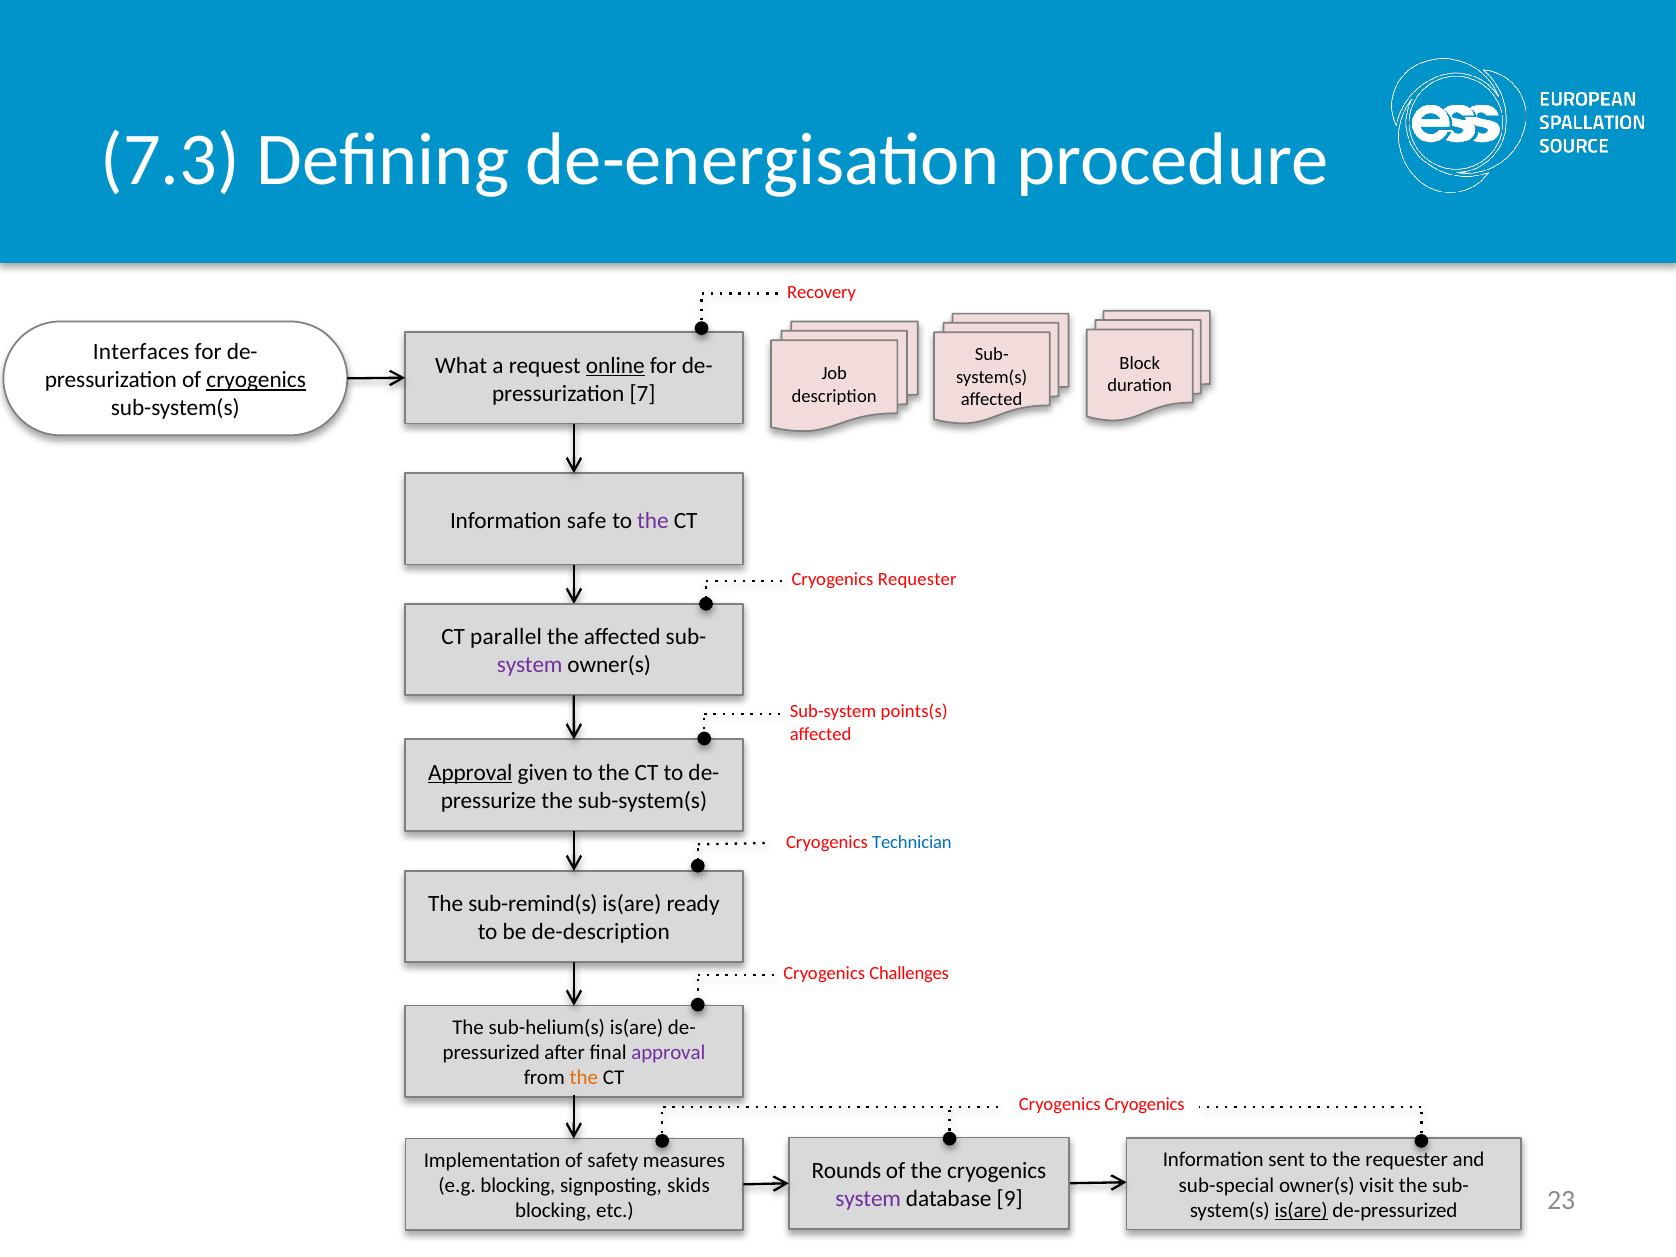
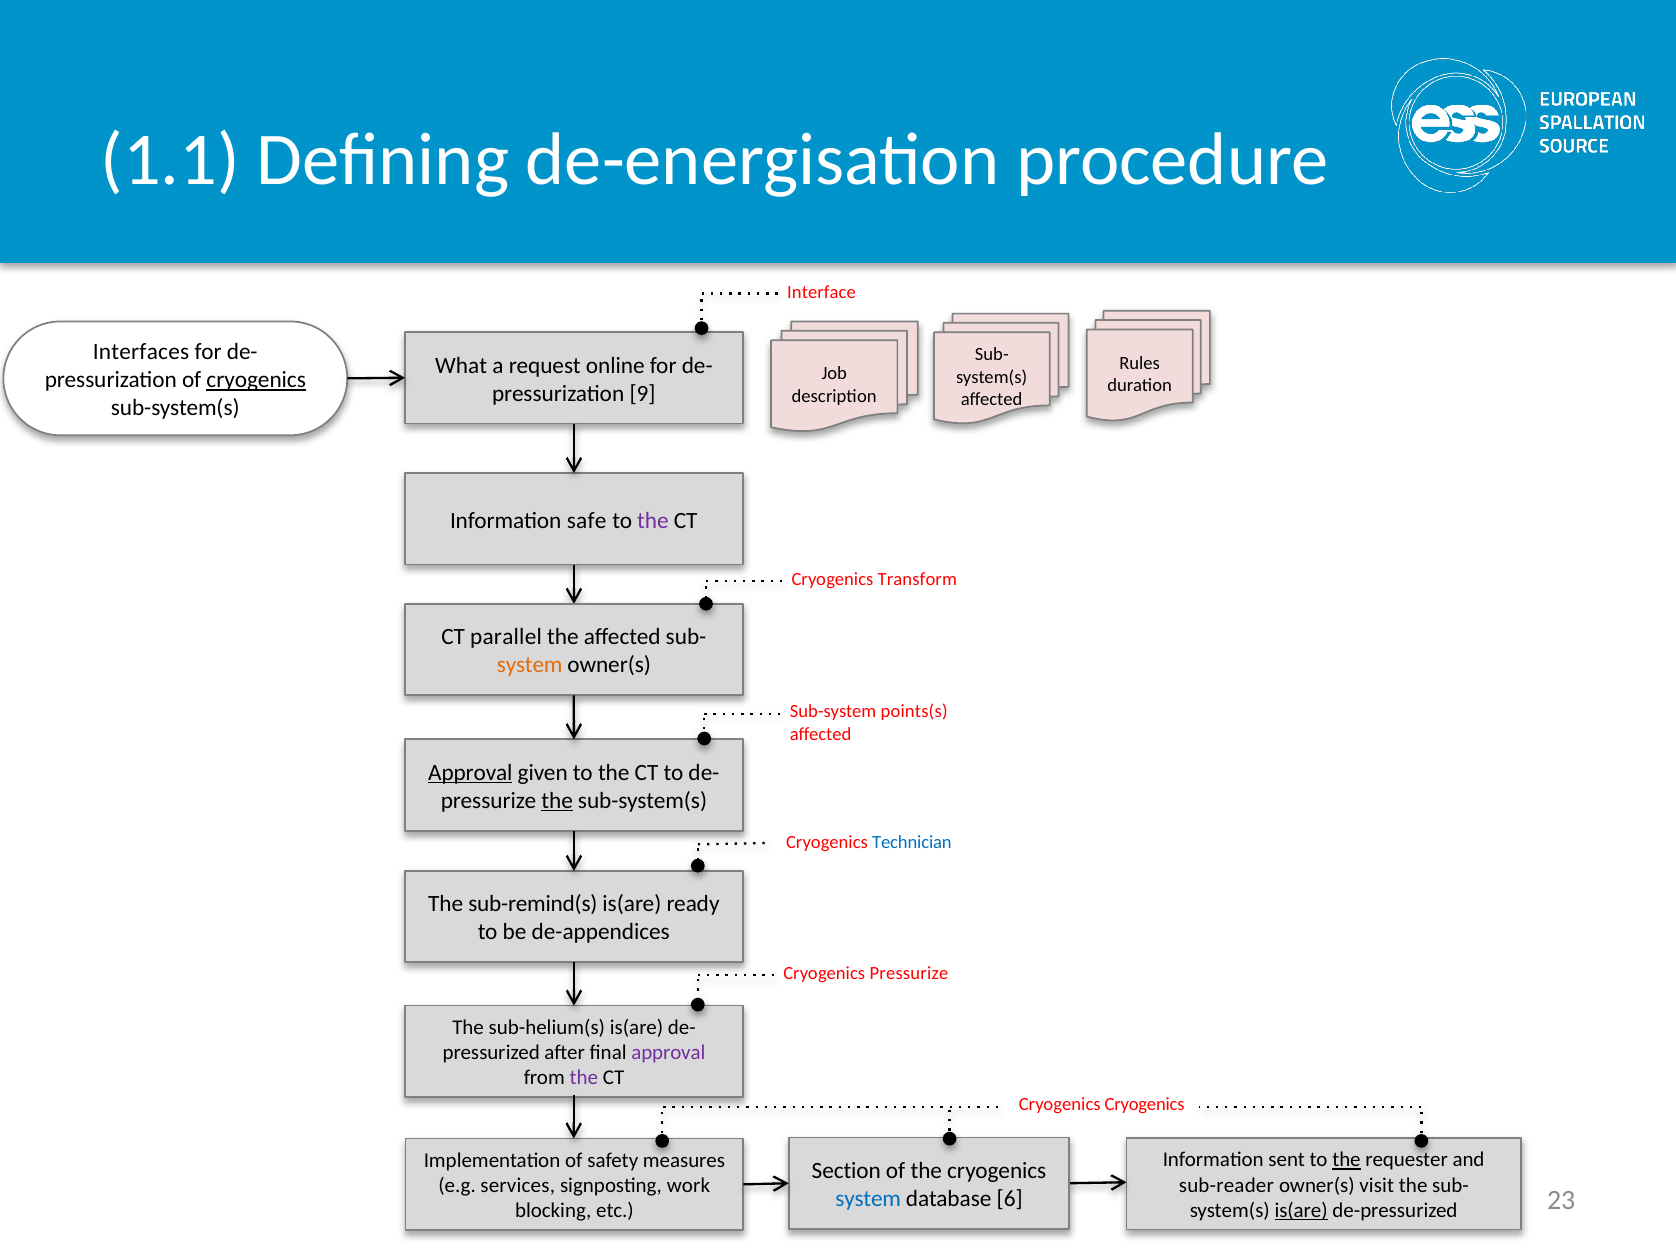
7.3: 7.3 -> 1.1
Recovery: Recovery -> Interface
Block: Block -> Rules
online underline: present -> none
7: 7 -> 9
Cryogenics Requester: Requester -> Transform
system at (530, 665) colour: purple -> orange
the at (557, 801) underline: none -> present
de-description: de-description -> de-appendices
Cryogenics Challenges: Challenges -> Pressurize
the at (584, 1078) colour: orange -> purple
the at (1346, 1160) underline: none -> present
Rounds: Rounds -> Section
sub-special: sub-special -> sub-reader
e.g blocking: blocking -> services
skids: skids -> work
system at (868, 1199) colour: purple -> blue
9: 9 -> 6
